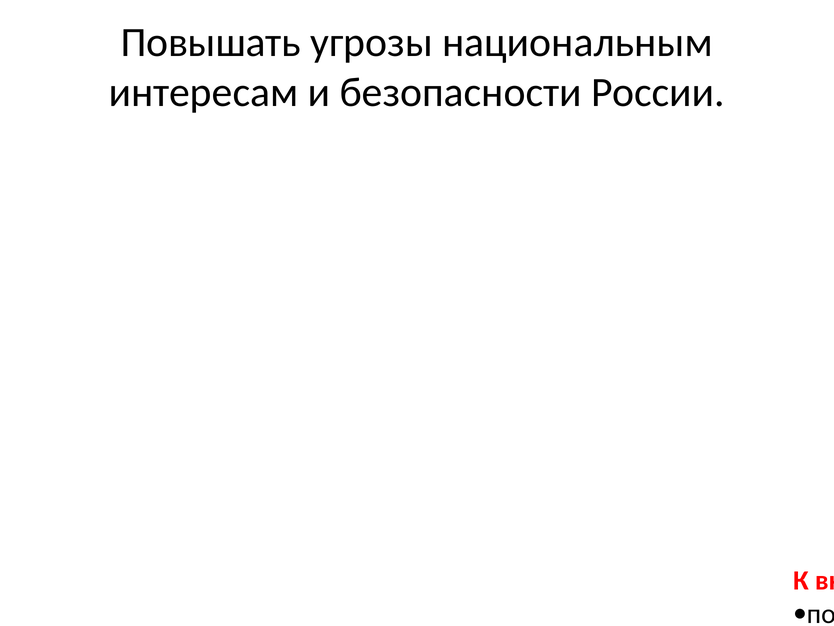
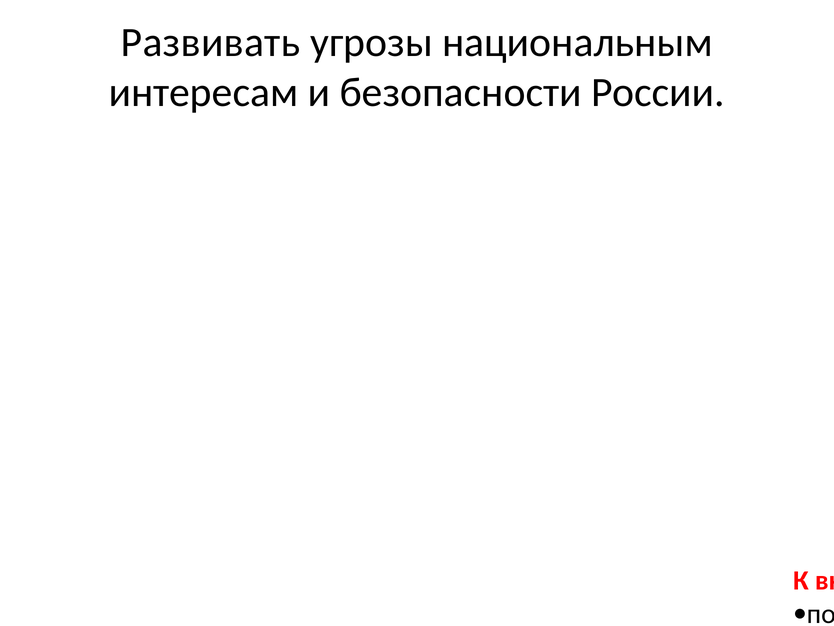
Повышать: Повышать -> Развивать
